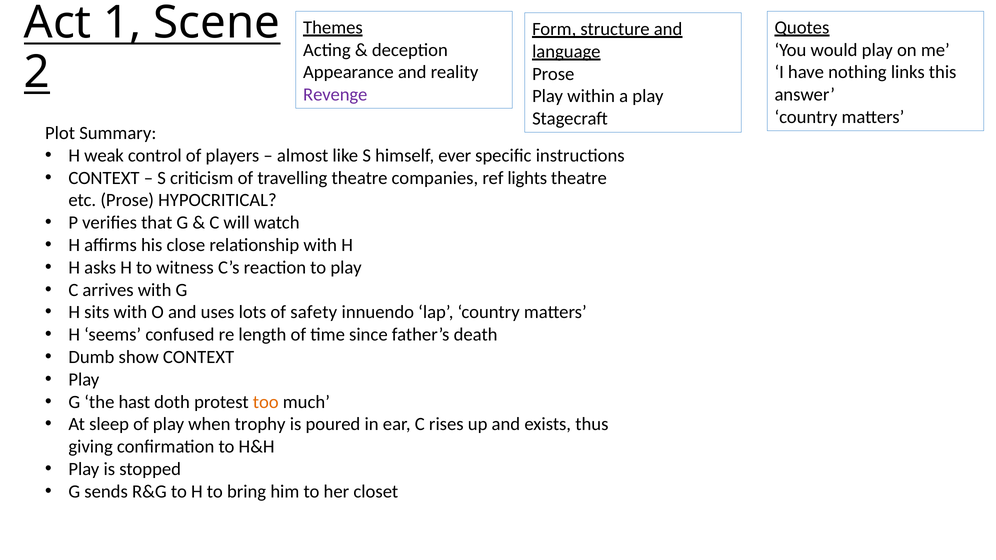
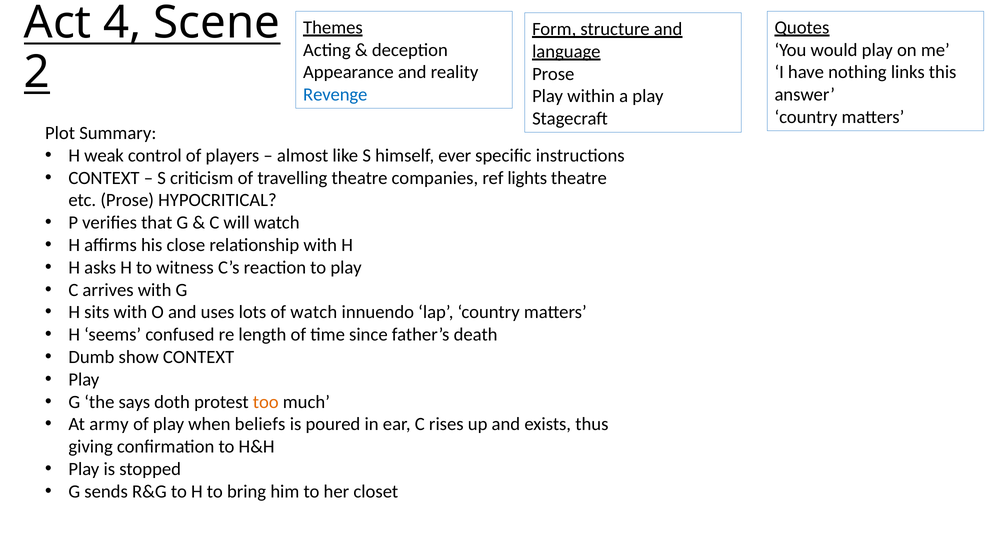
1: 1 -> 4
Revenge colour: purple -> blue
of safety: safety -> watch
hast: hast -> says
sleep: sleep -> army
trophy: trophy -> beliefs
